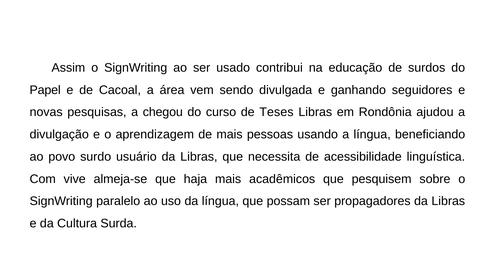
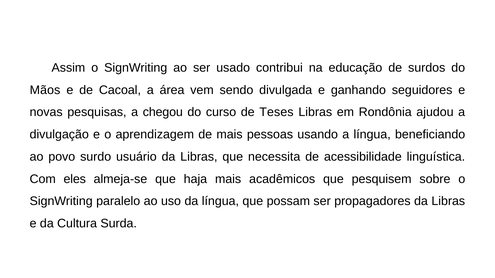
Papel: Papel -> Mãos
vive: vive -> eles
